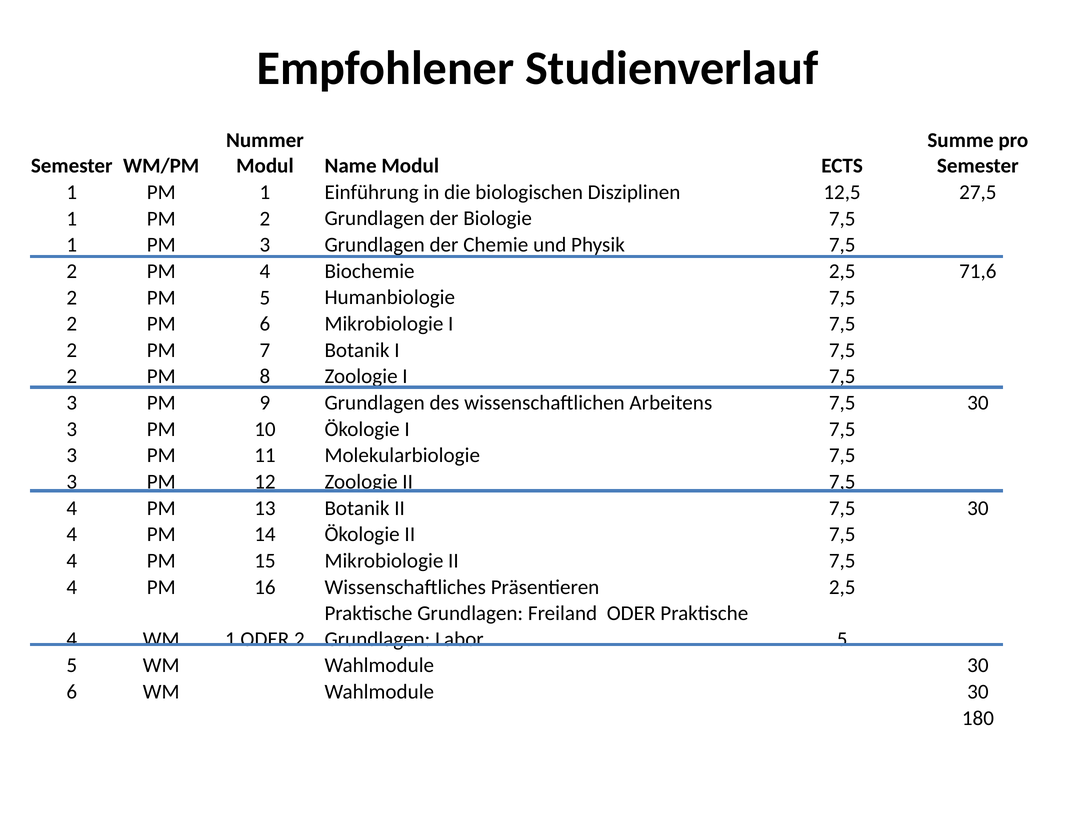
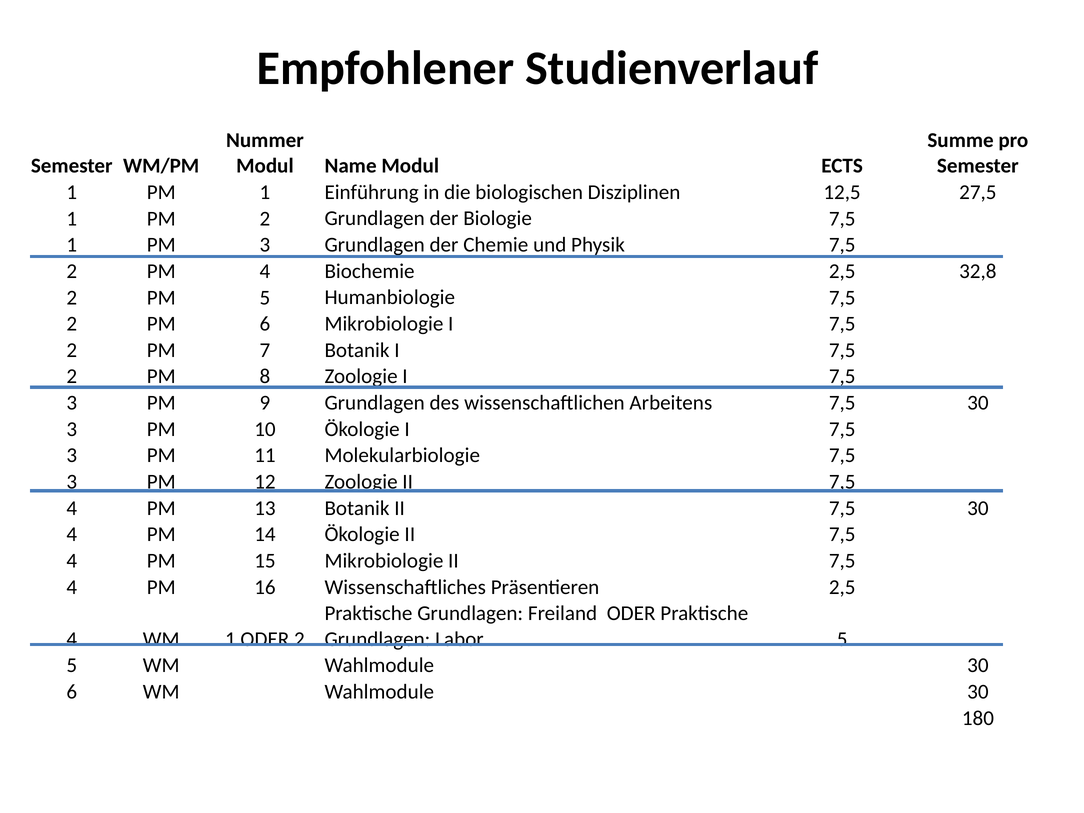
71,6: 71,6 -> 32,8
